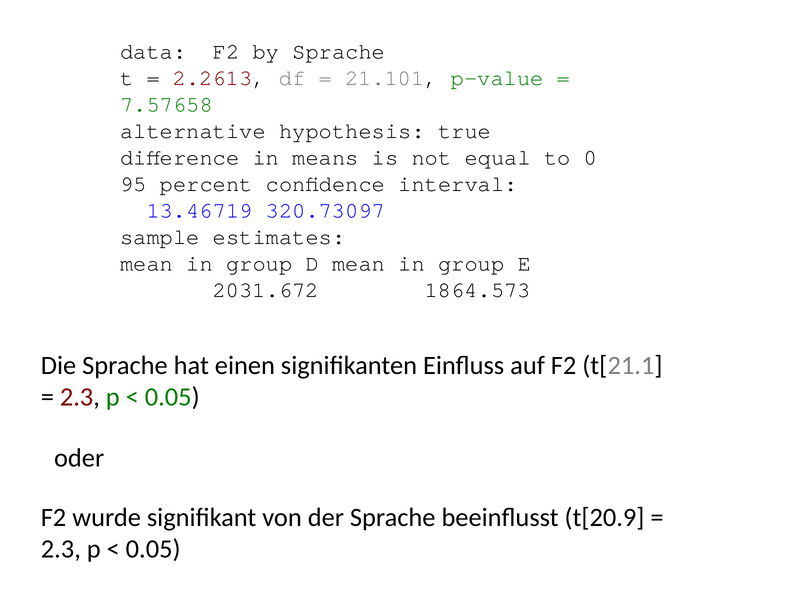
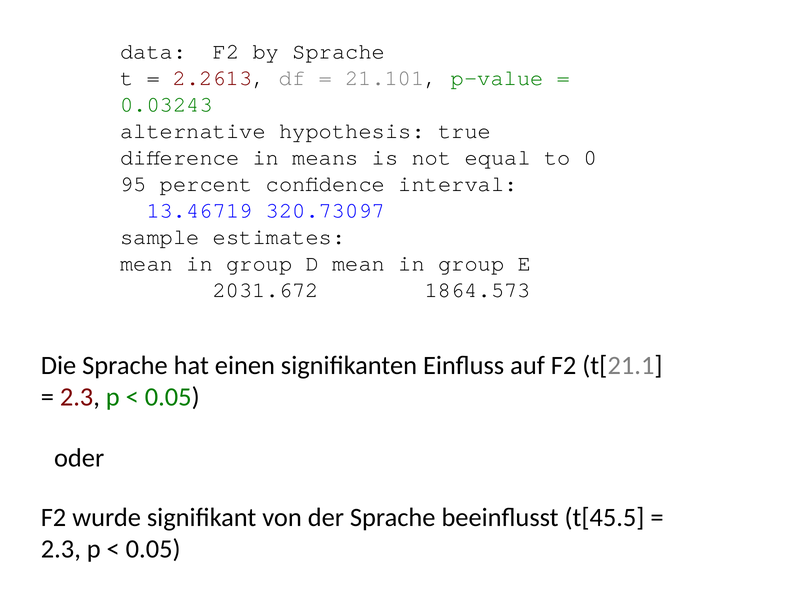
7.57658: 7.57658 -> 0.03243
t[20.9: t[20.9 -> t[45.5
